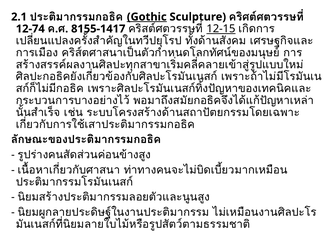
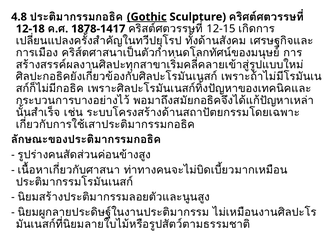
2.1: 2.1 -> 4.8
12-74: 12-74 -> 12-18
8155-1417: 8155-1417 -> 1878-1417
12-15 underline: present -> none
